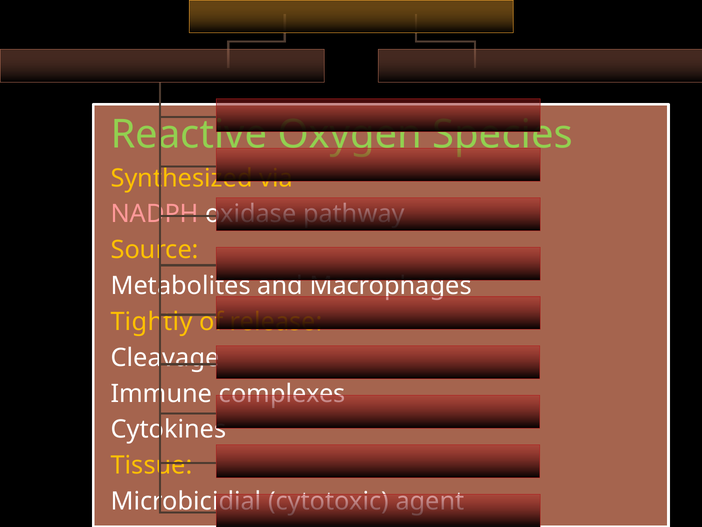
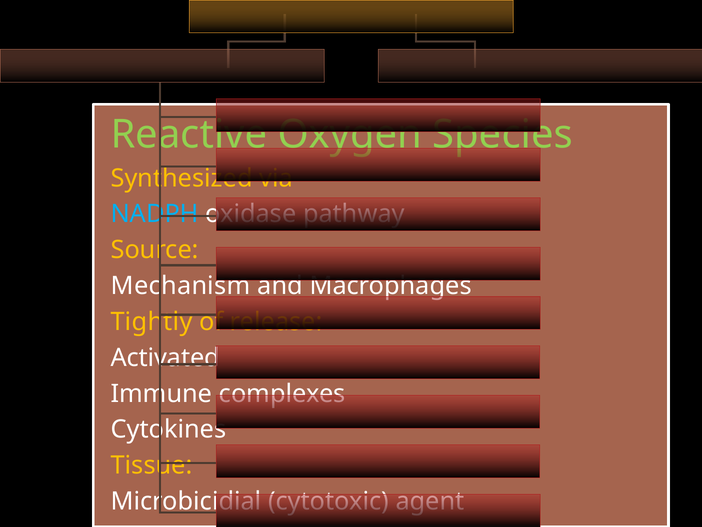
NADPH colour: pink -> light blue
Metabolites: Metabolites -> Mechanism
Cleavage: Cleavage -> Activated
